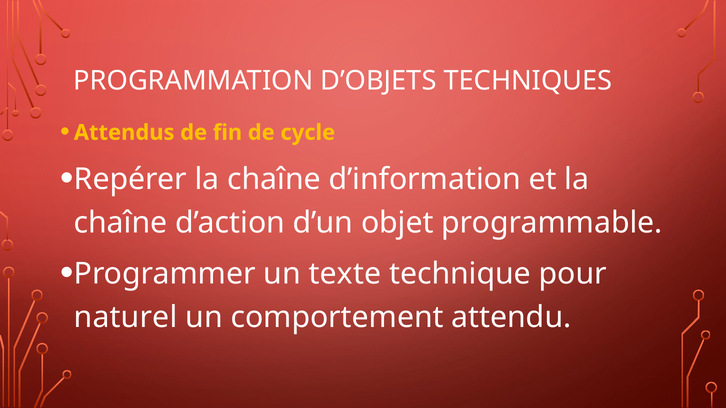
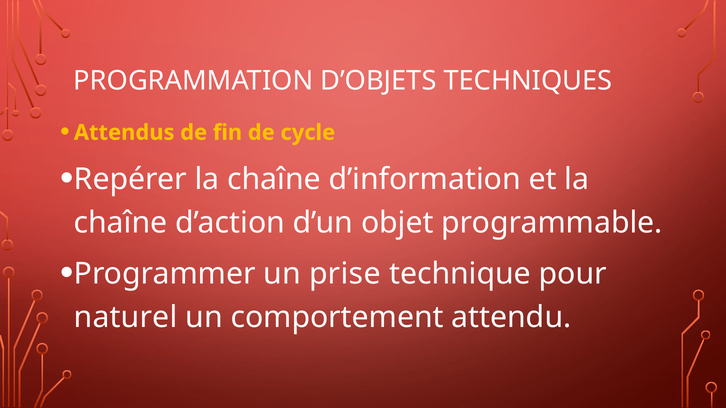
texte: texte -> prise
